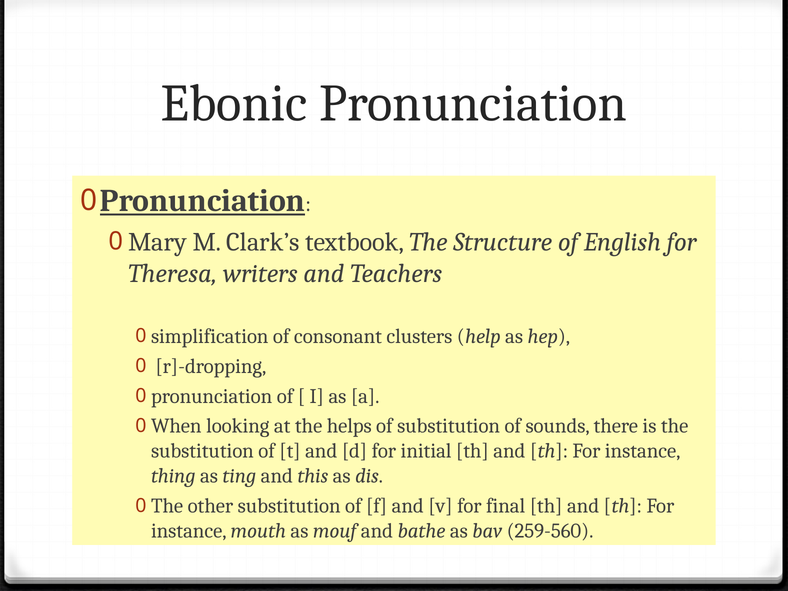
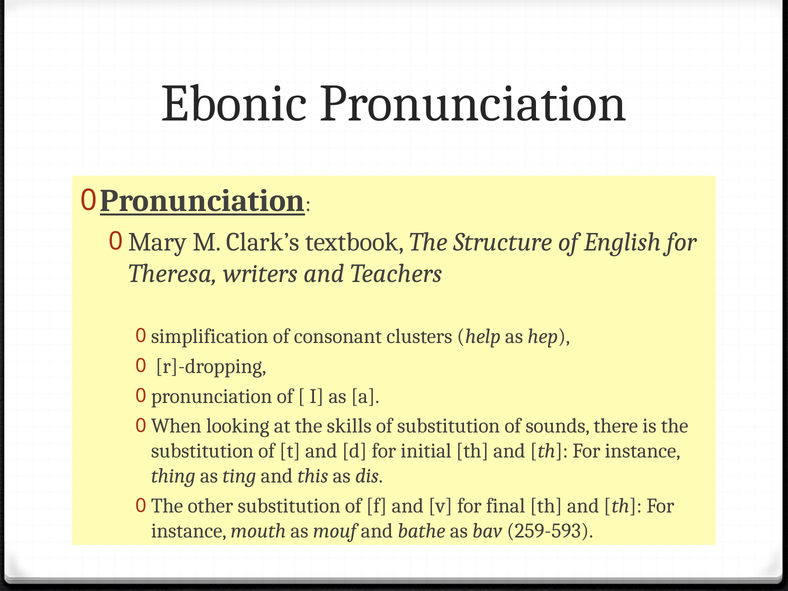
helps: helps -> skills
259-560: 259-560 -> 259-593
